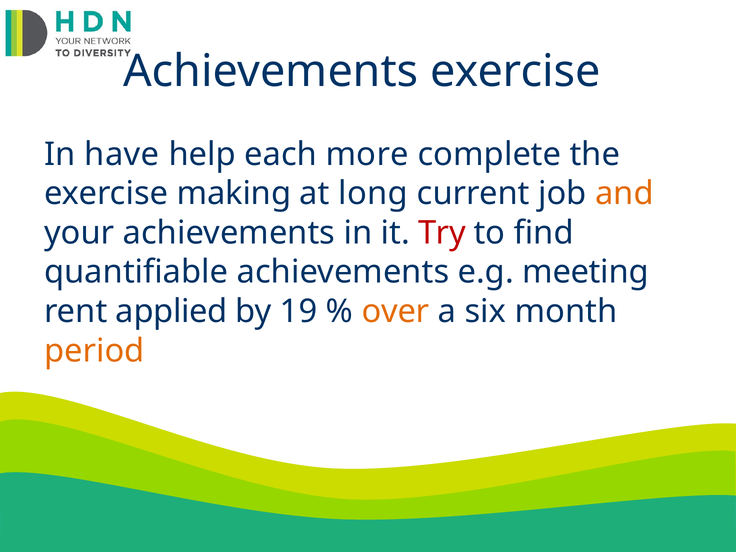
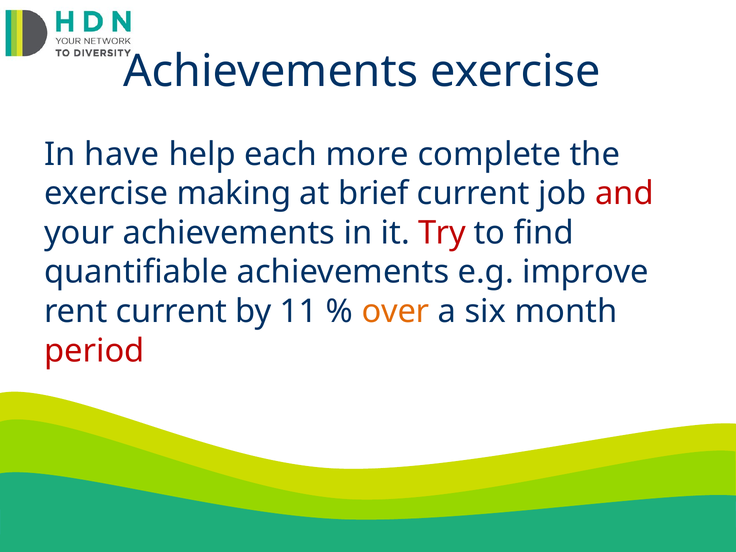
long: long -> brief
and colour: orange -> red
meeting: meeting -> improve
rent applied: applied -> current
19: 19 -> 11
period colour: orange -> red
